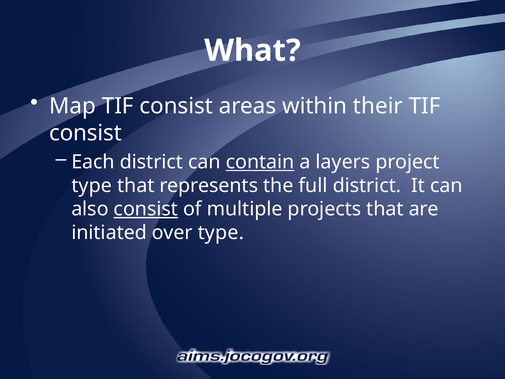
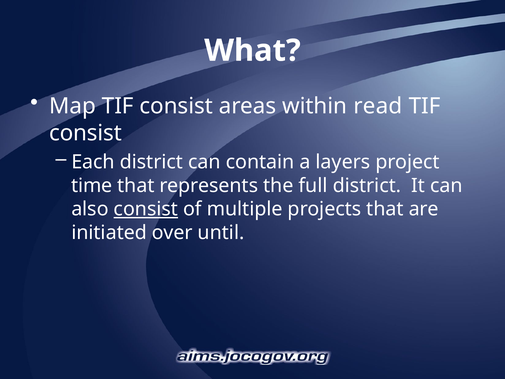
their: their -> read
contain underline: present -> none
type at (92, 185): type -> time
over type: type -> until
